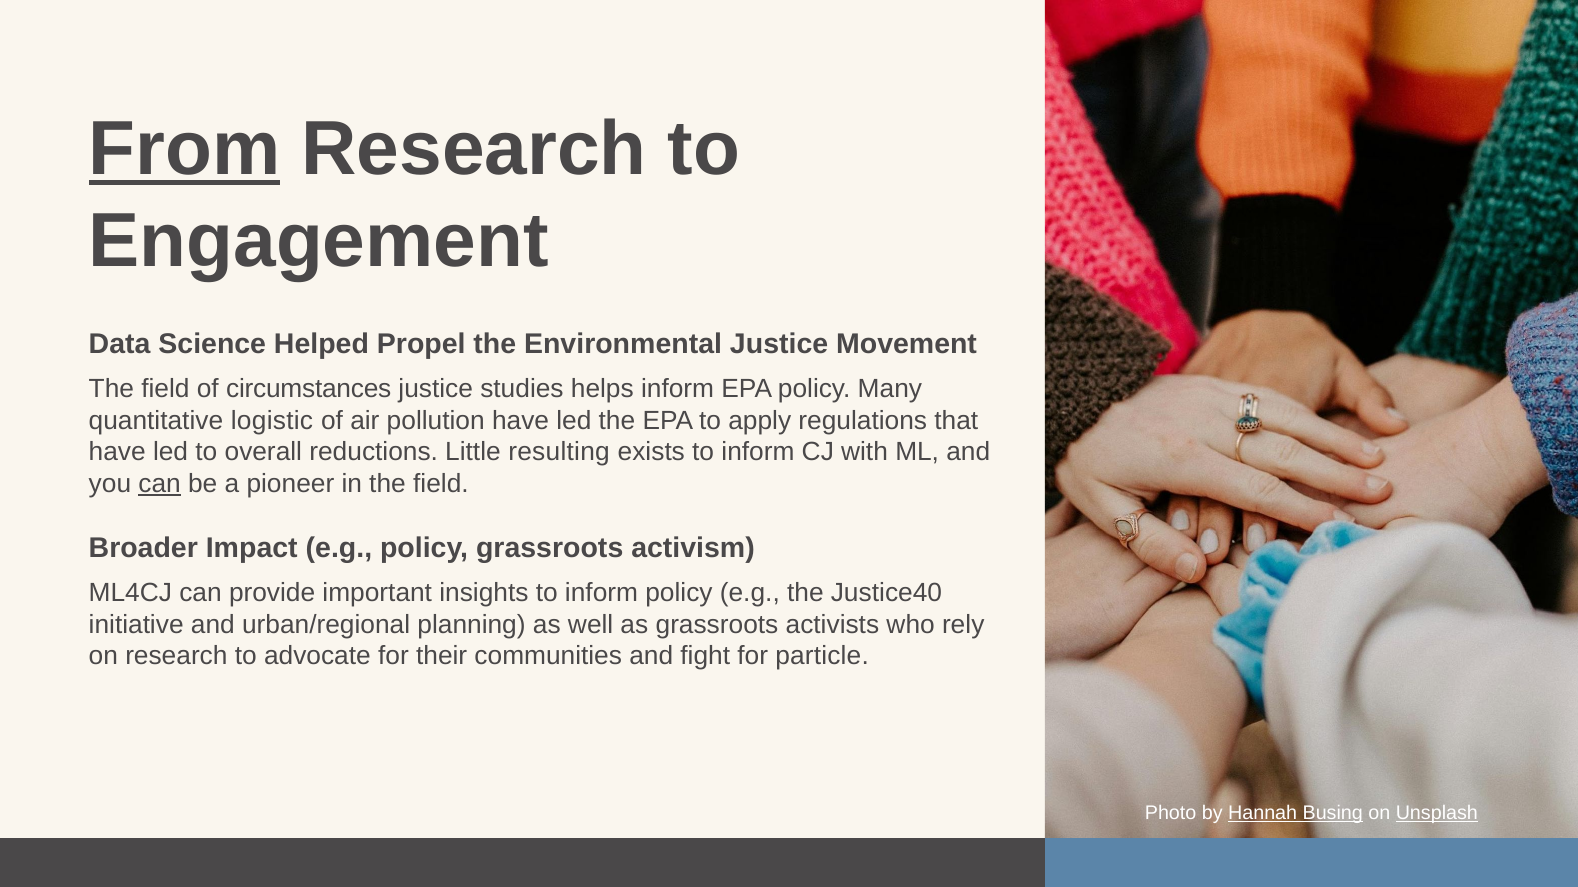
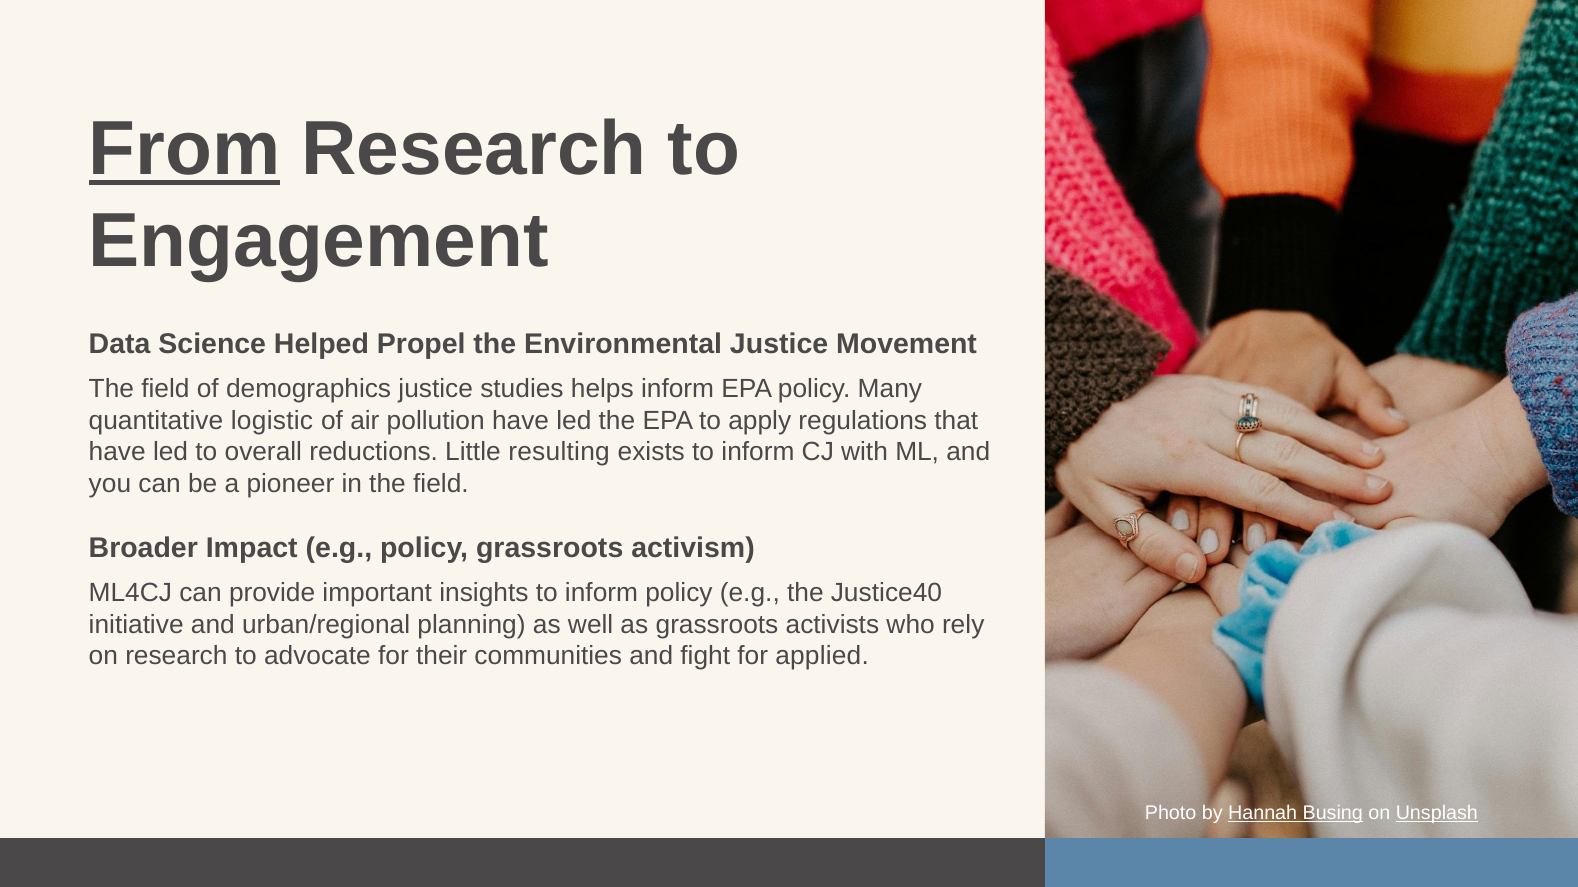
circumstances: circumstances -> demographics
can at (160, 484) underline: present -> none
particle: particle -> applied
